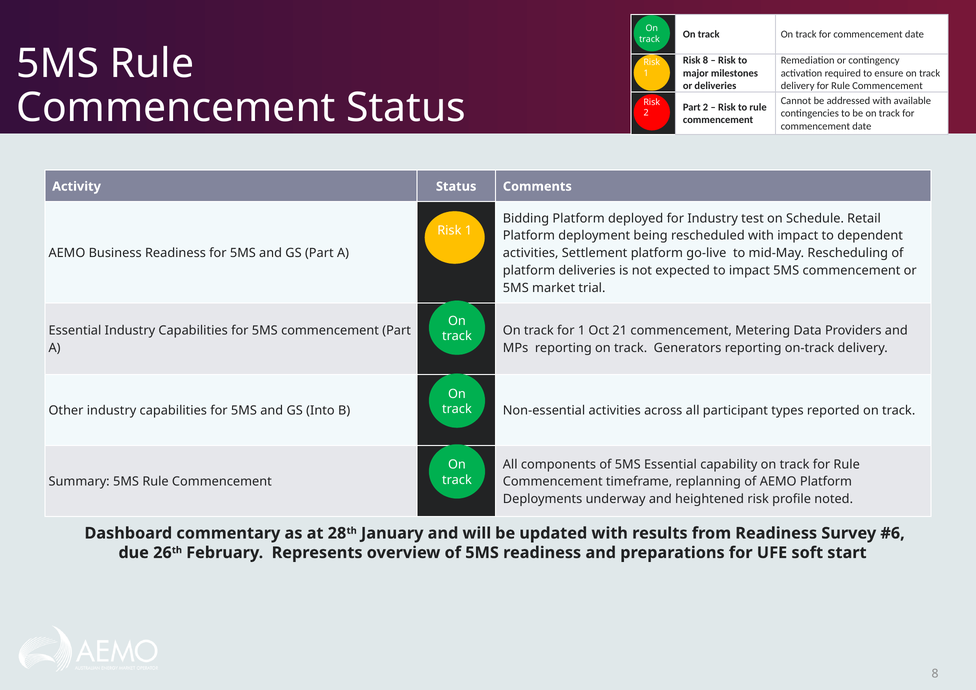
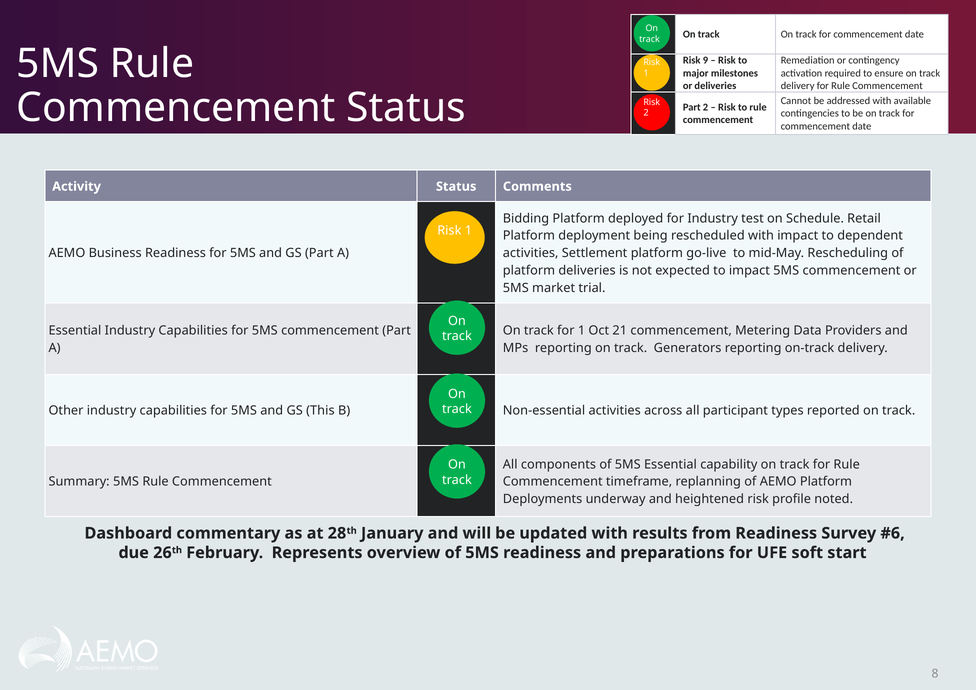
Risk 8: 8 -> 9
Into: Into -> This
